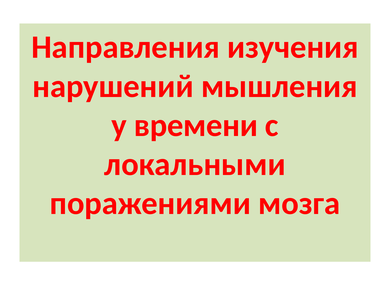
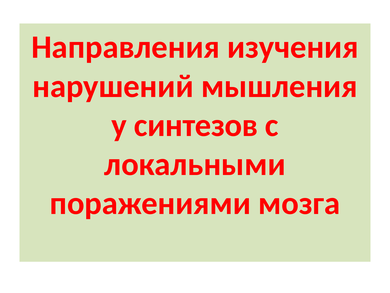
времени: времени -> синтезов
